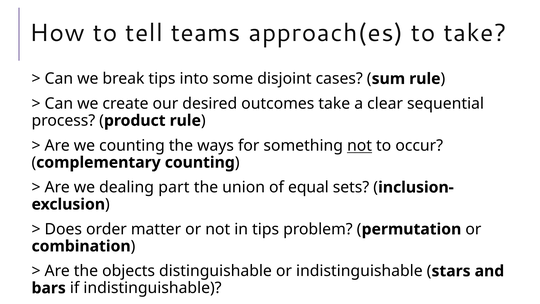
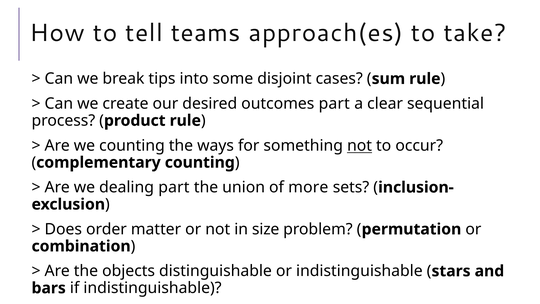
outcomes take: take -> part
equal: equal -> more
in tips: tips -> size
